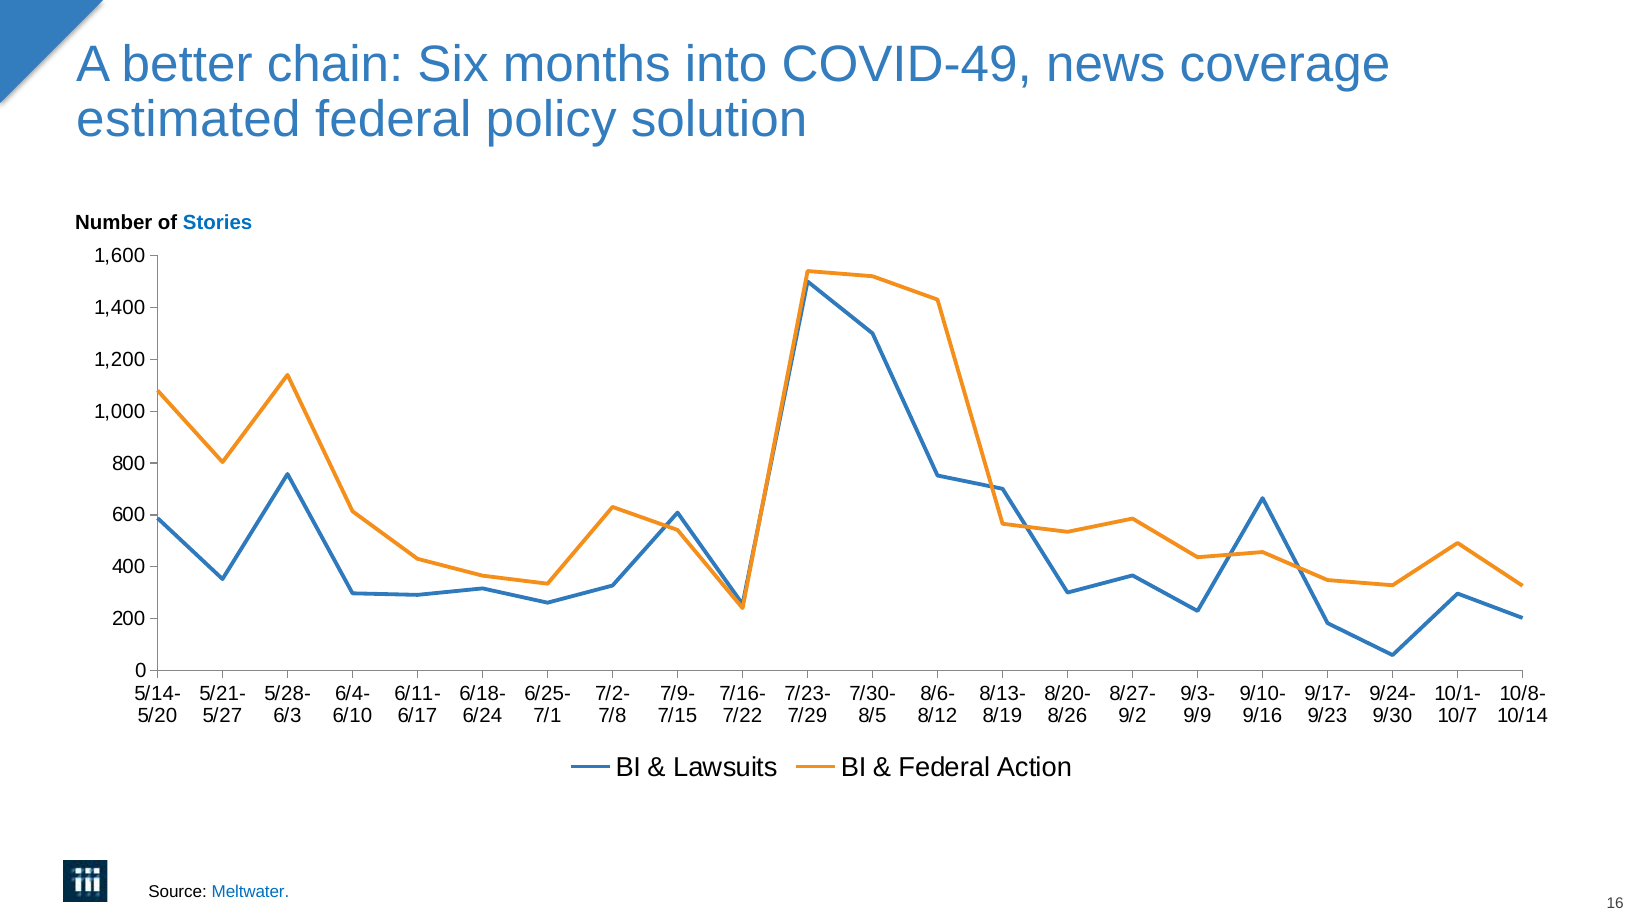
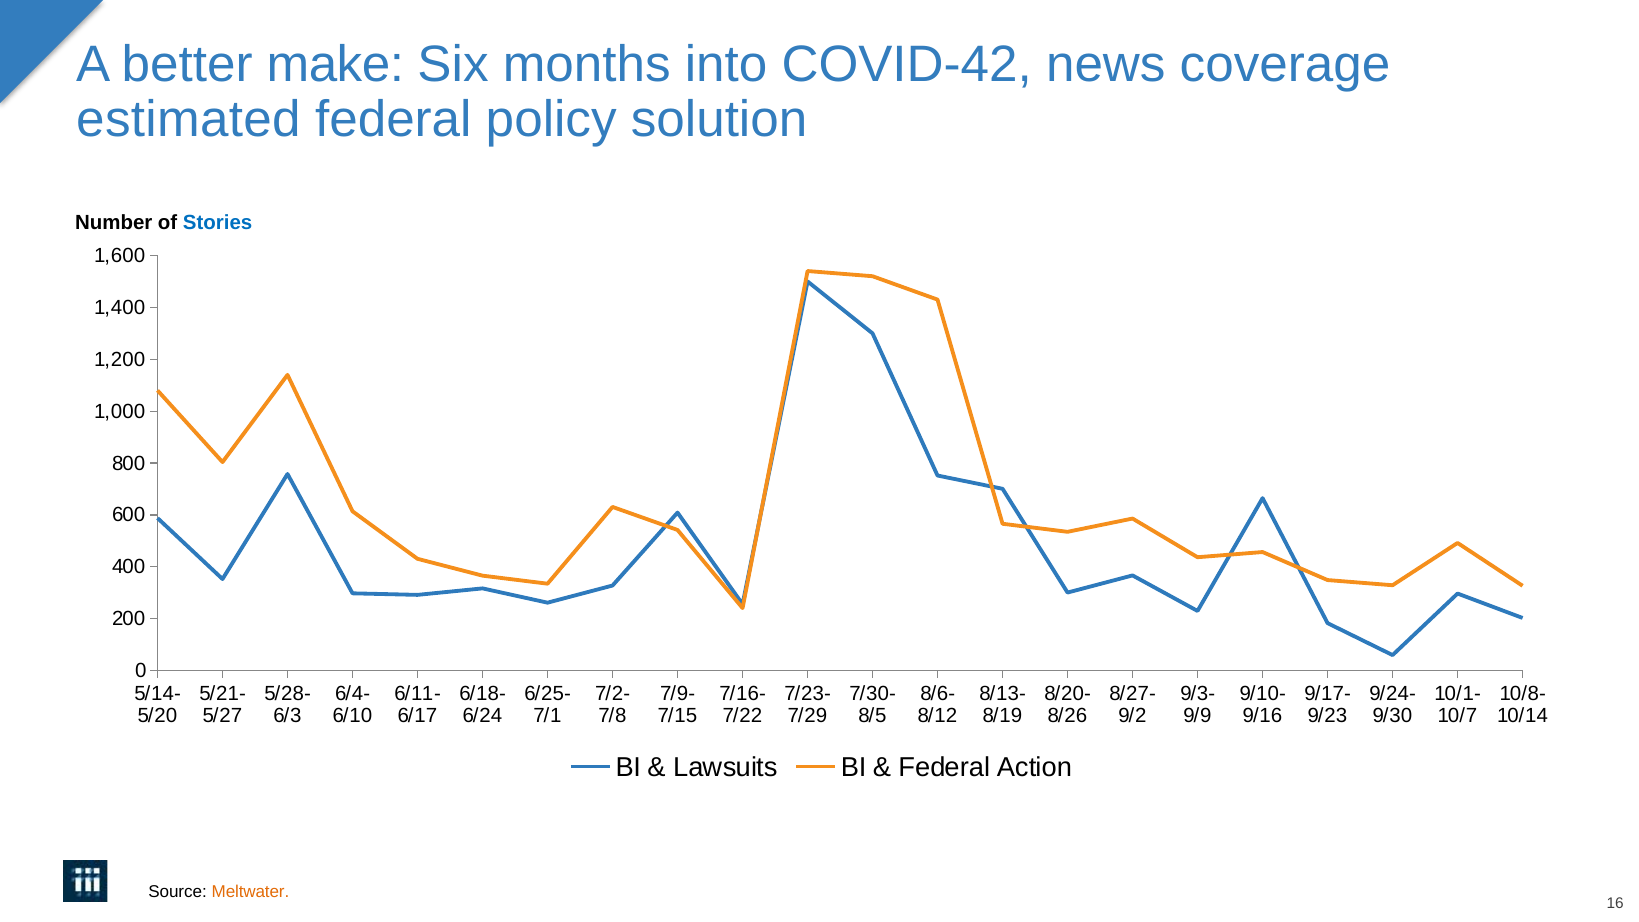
chain: chain -> make
COVID-49: COVID-49 -> COVID-42
Meltwater colour: blue -> orange
